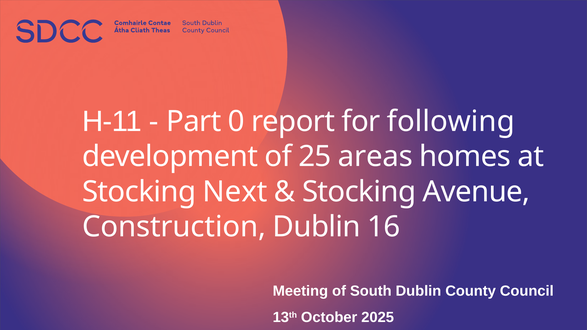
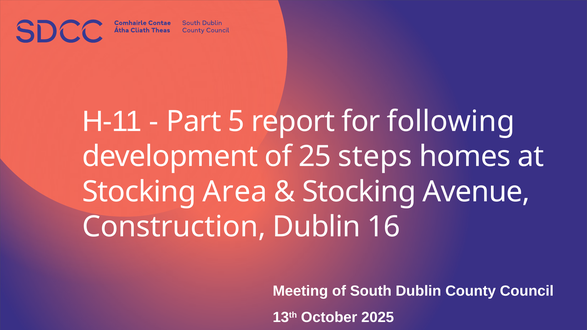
0: 0 -> 5
areas: areas -> steps
Next: Next -> Area
